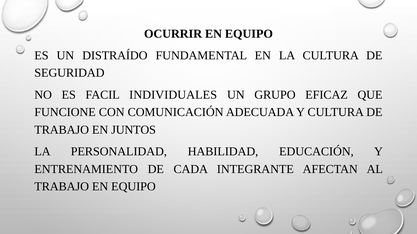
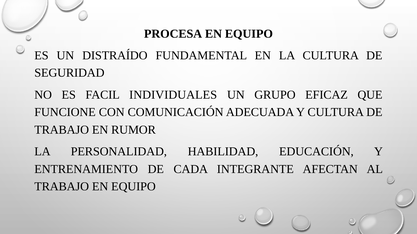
OCURRIR: OCURRIR -> PROCESA
JUNTOS: JUNTOS -> RUMOR
